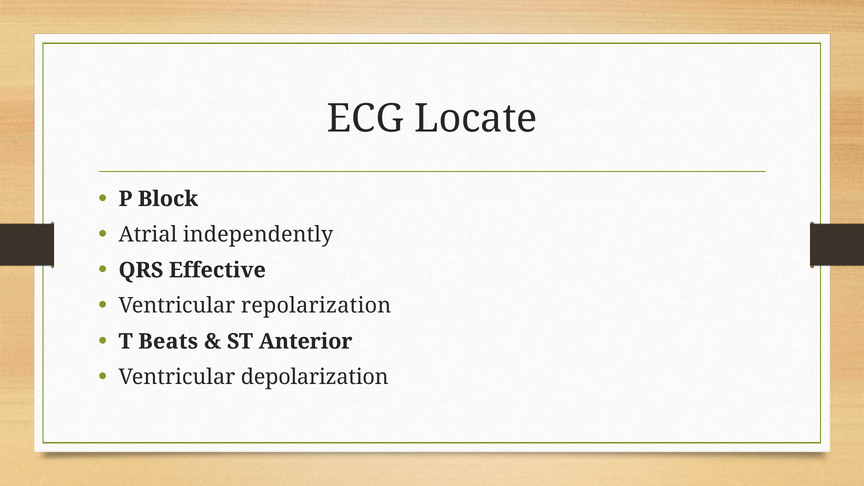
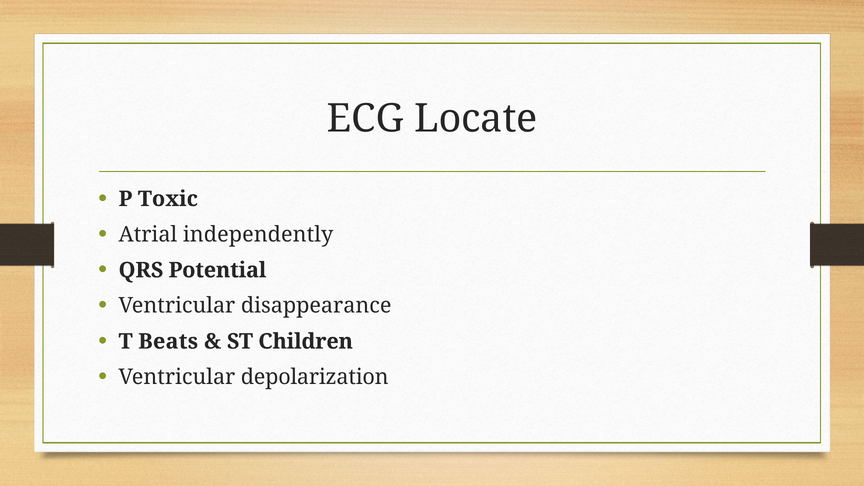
Block: Block -> Toxic
Effective: Effective -> Potential
repolarization: repolarization -> disappearance
Anterior: Anterior -> Children
